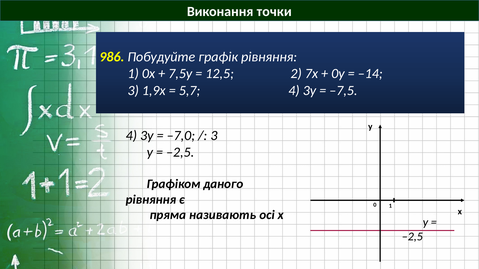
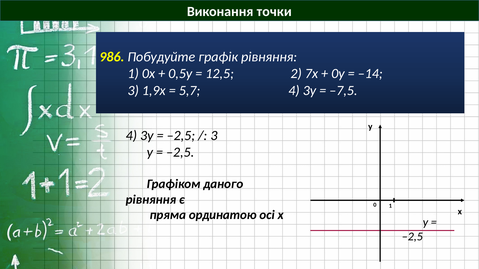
7,5у: 7,5у -> 0,5у
–7,0 at (181, 136): –7,0 -> –2,5
називають: називають -> ординатою
